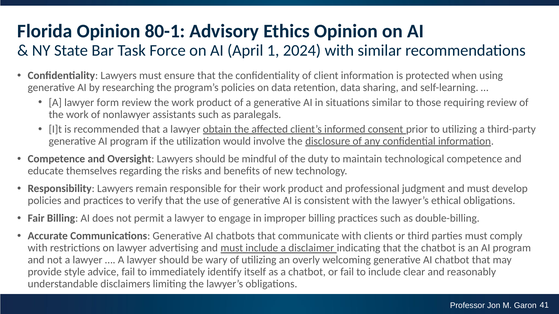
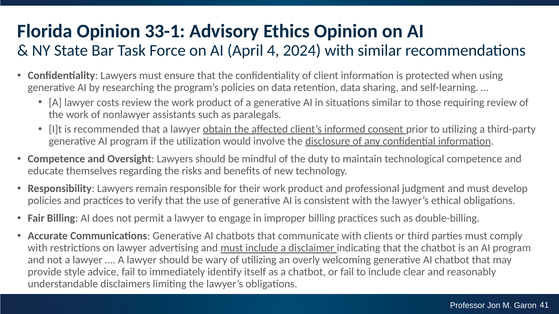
80-1: 80-1 -> 33-1
1: 1 -> 4
form: form -> costs
